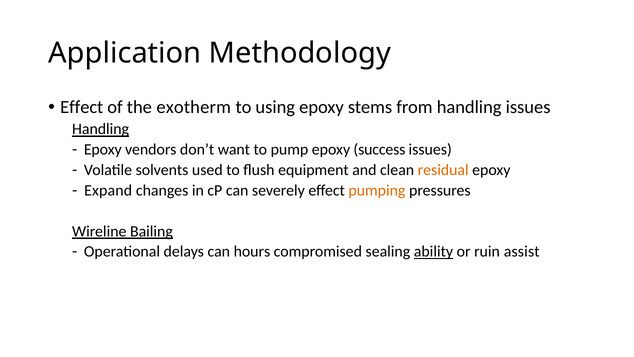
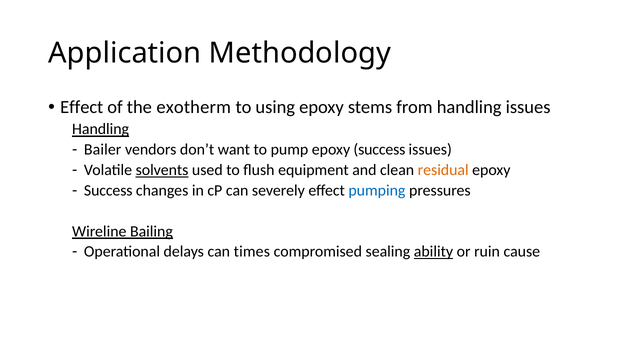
Epoxy at (103, 149): Epoxy -> Bailer
solvents underline: none -> present
Expand at (108, 190): Expand -> Success
pumping colour: orange -> blue
hours: hours -> times
assist: assist -> cause
